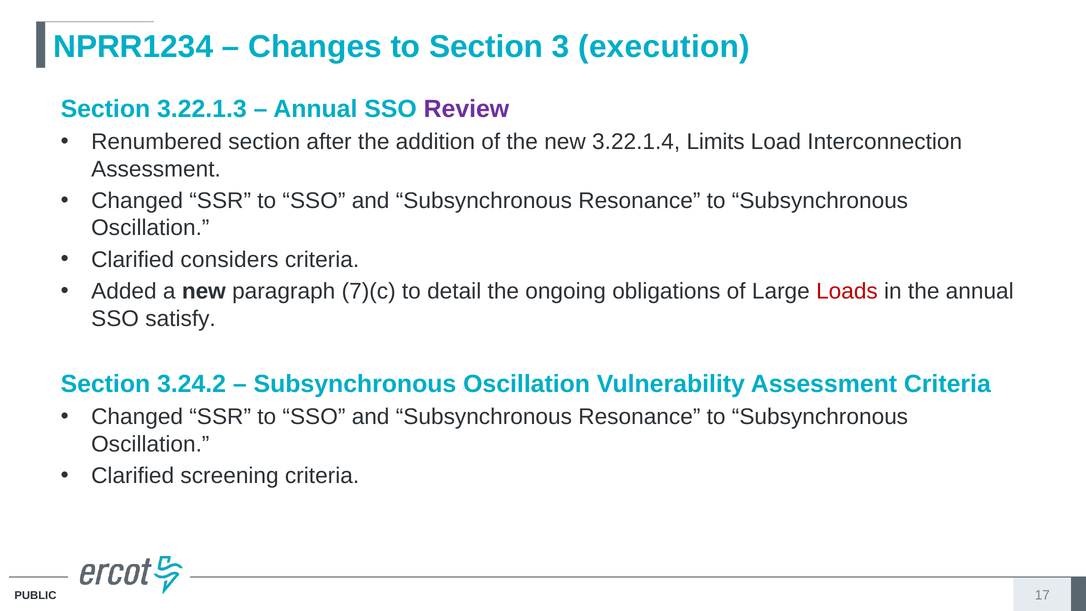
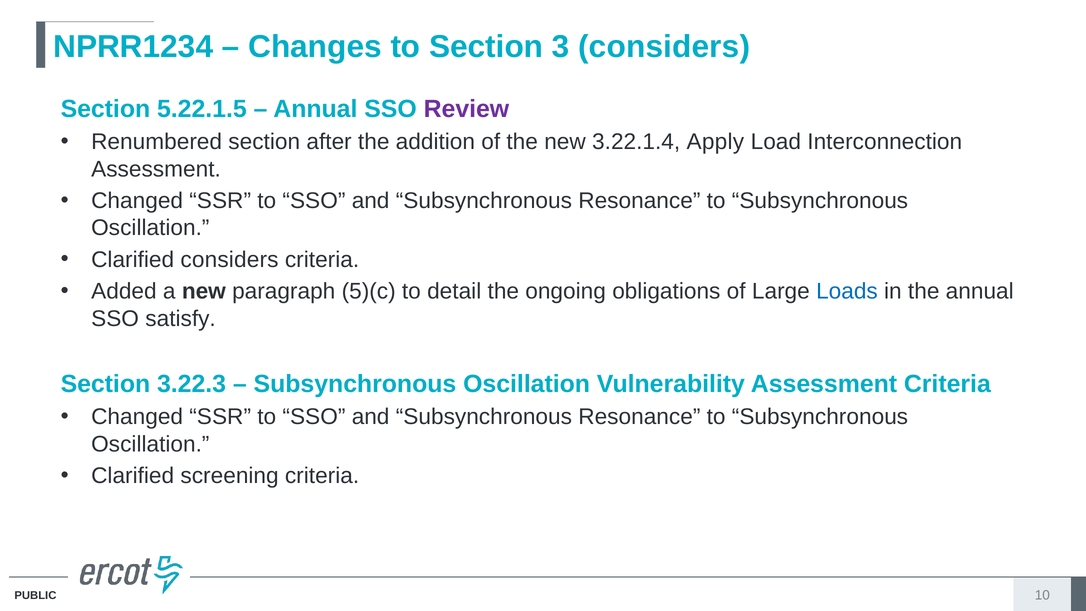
3 execution: execution -> considers
3.22.1.3: 3.22.1.3 -> 5.22.1.5
Limits: Limits -> Apply
7)(c: 7)(c -> 5)(c
Loads colour: red -> blue
3.24.2: 3.24.2 -> 3.22.3
17: 17 -> 10
